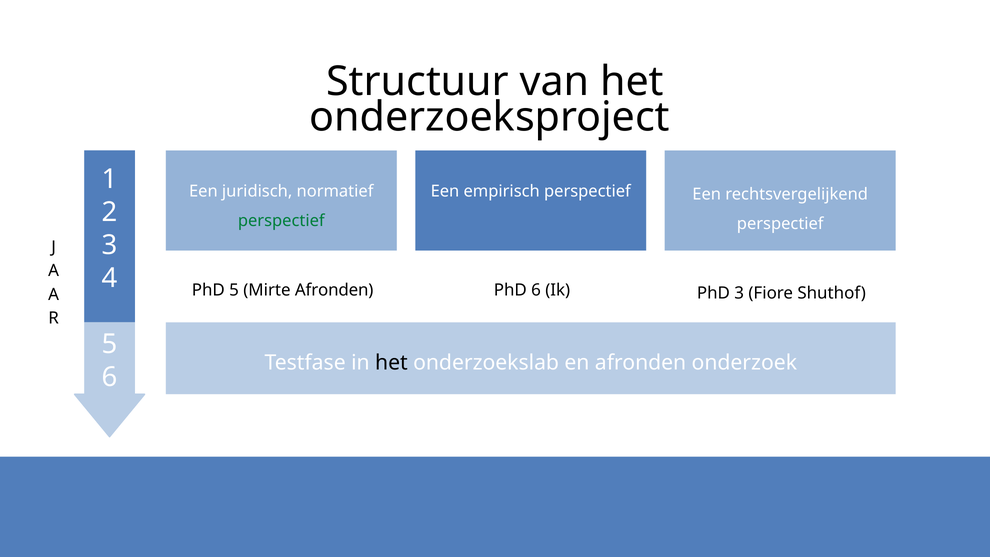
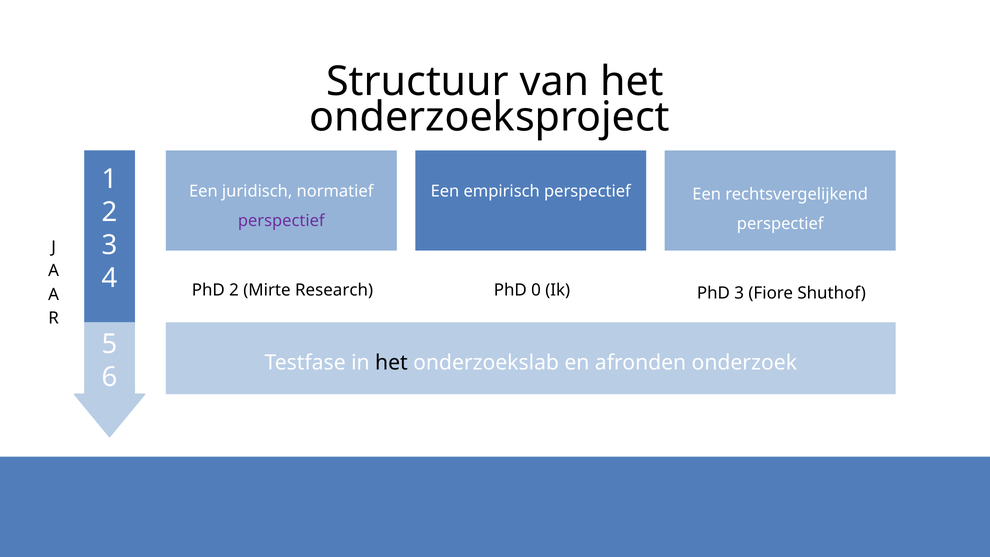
perspectief at (281, 221) colour: green -> purple
PhD 5: 5 -> 2
Mirte Afronden: Afronden -> Research
PhD 6: 6 -> 0
